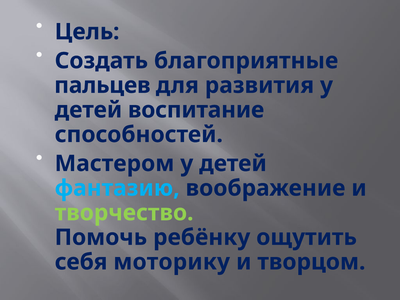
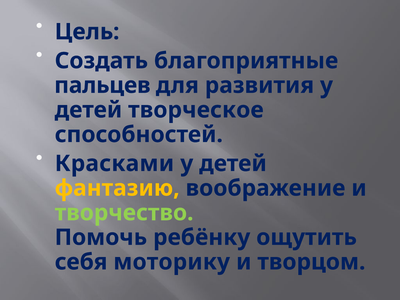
воспитание: воспитание -> творческое
Мастером: Мастером -> Красками
фантазию colour: light blue -> yellow
